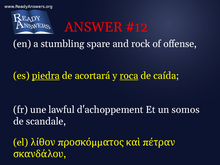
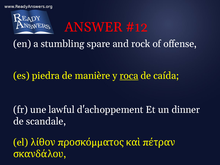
piedra underline: present -> none
acortará: acortará -> manière
somos: somos -> dinner
